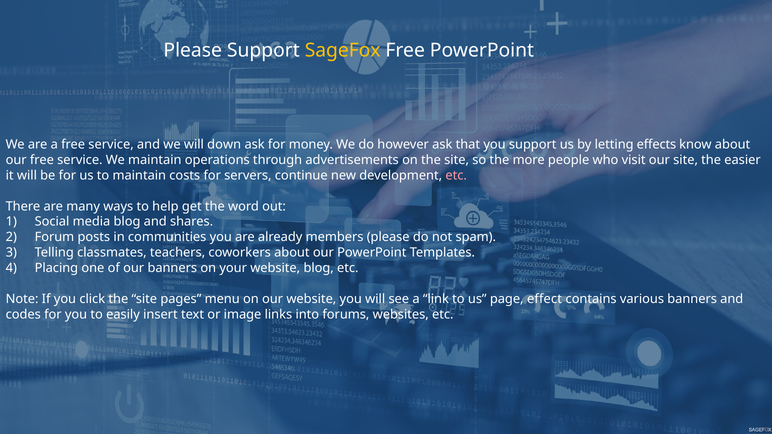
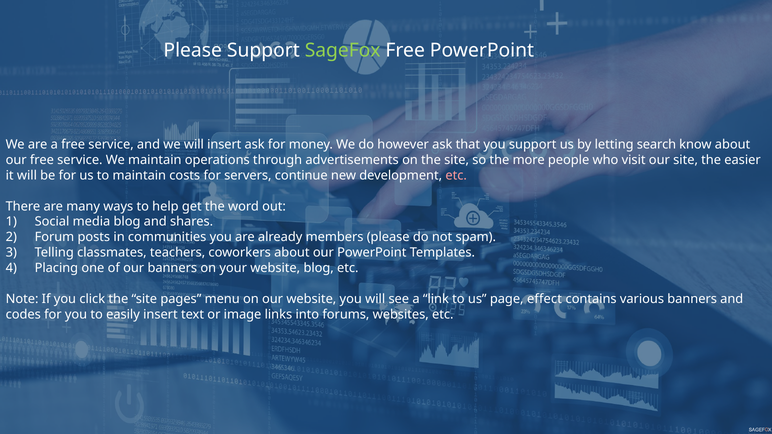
SageFox colour: yellow -> light green
will down: down -> insert
effects: effects -> search
